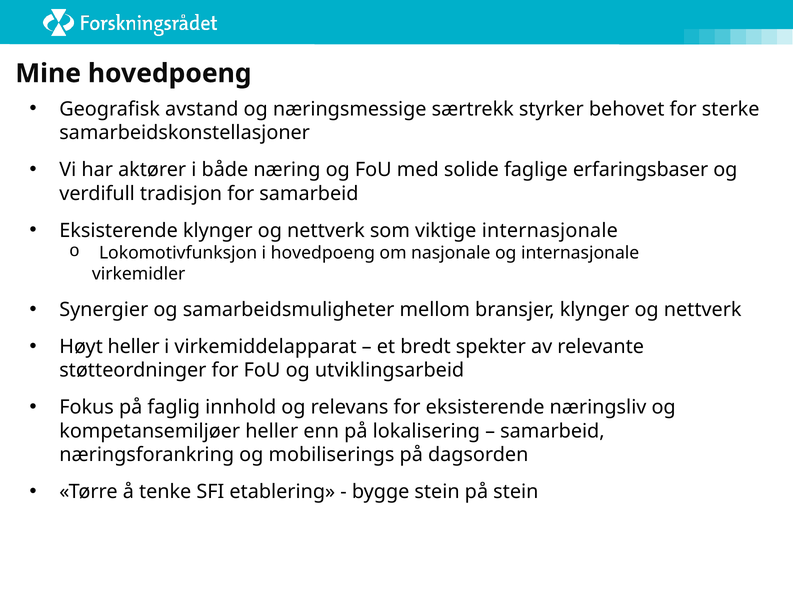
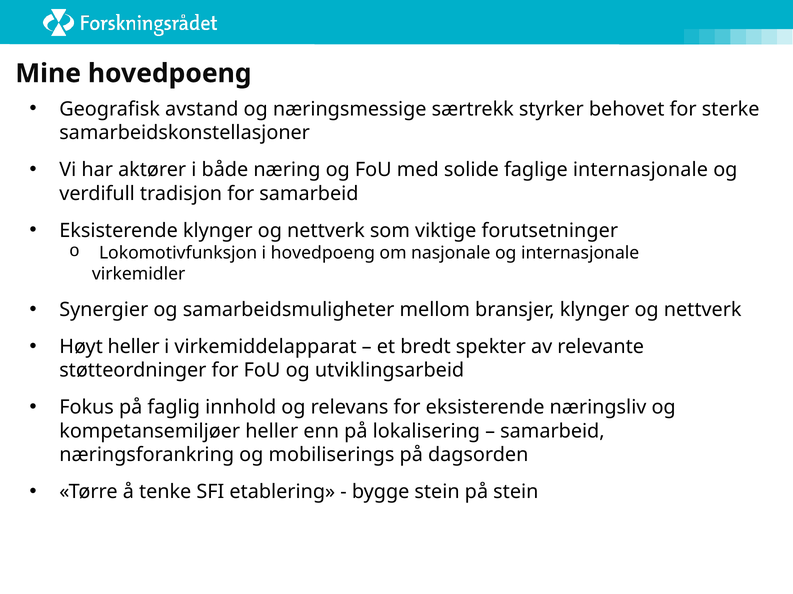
faglige erfaringsbaser: erfaringsbaser -> internasjonale
viktige internasjonale: internasjonale -> forutsetninger
